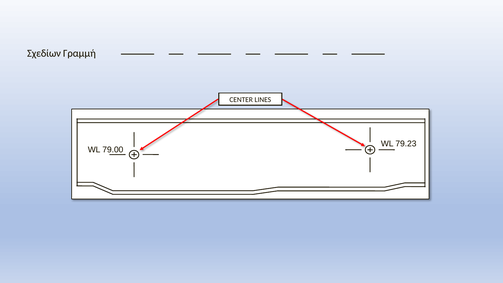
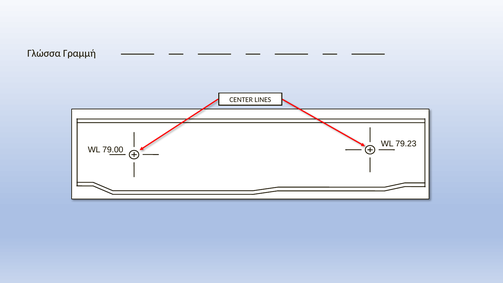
Σχεδίων: Σχεδίων -> Γλώσσα
